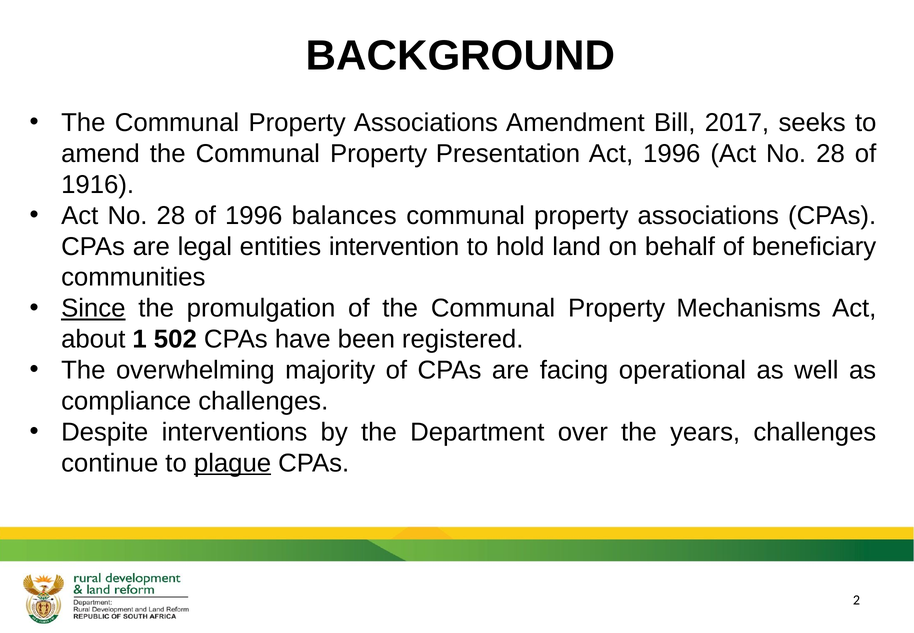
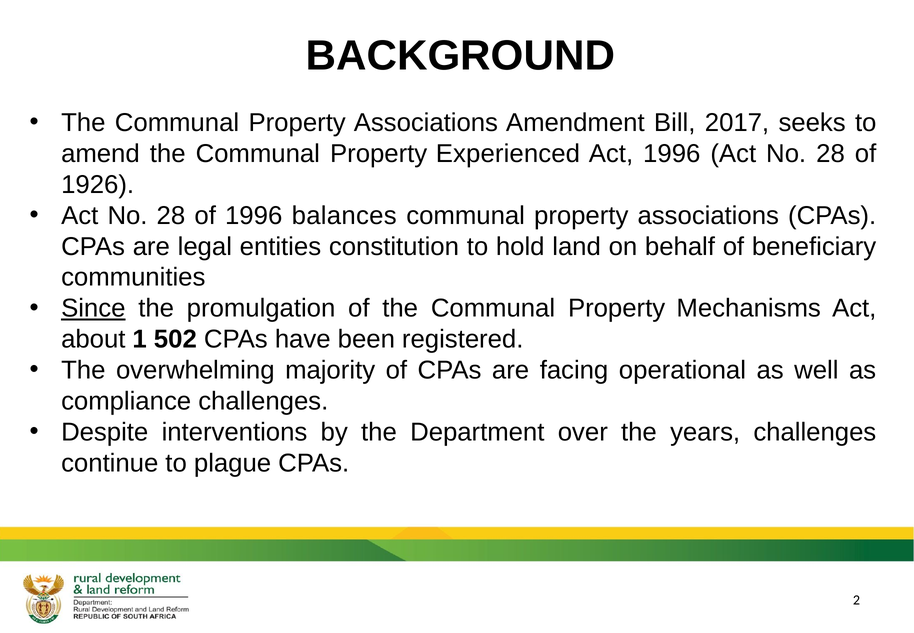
Presentation: Presentation -> Experienced
1916: 1916 -> 1926
intervention: intervention -> constitution
plague underline: present -> none
